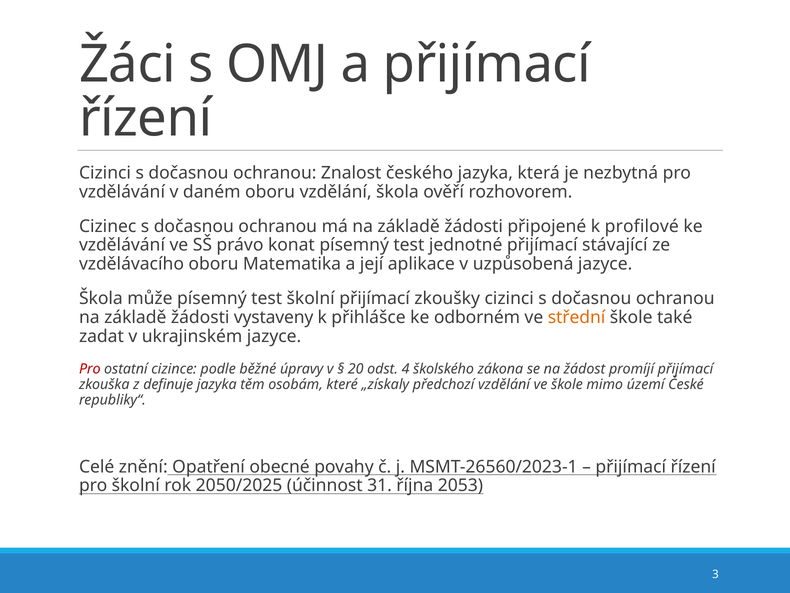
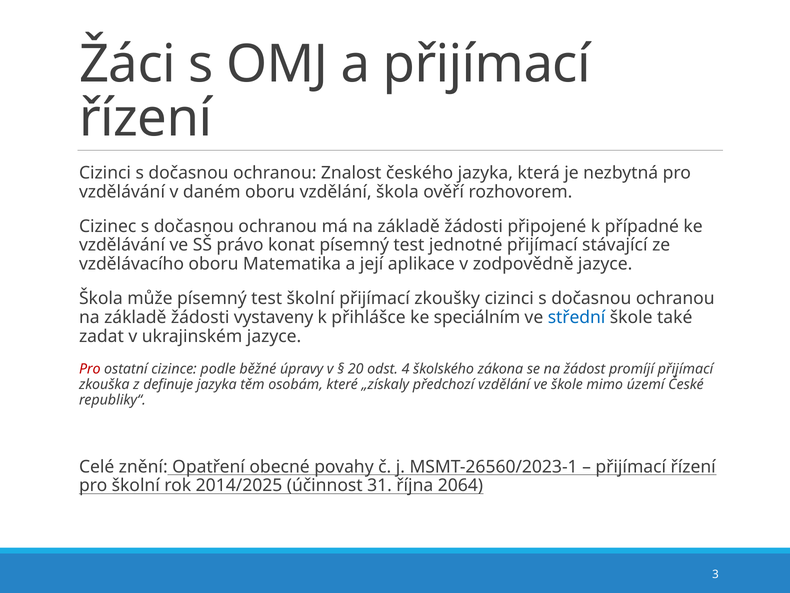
profilové: profilové -> případné
uzpůsobená: uzpůsobená -> zodpovědně
odborném: odborném -> speciálním
střední colour: orange -> blue
2050/2025: 2050/2025 -> 2014/2025
2053: 2053 -> 2064
